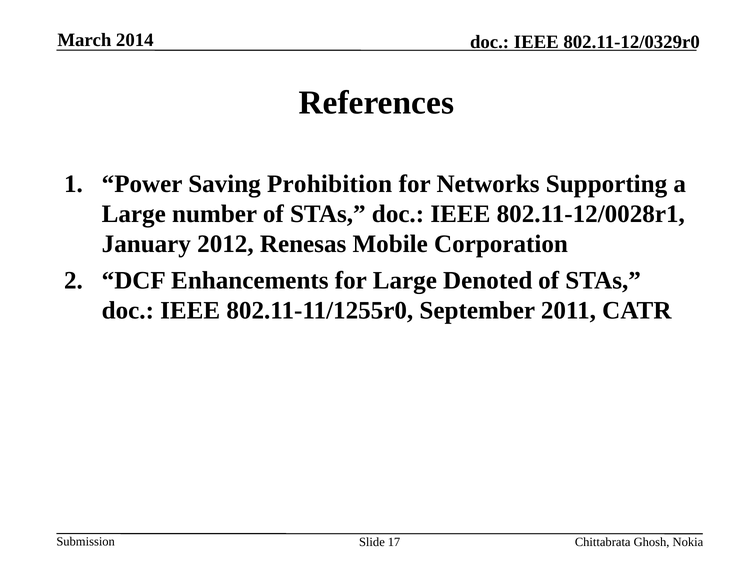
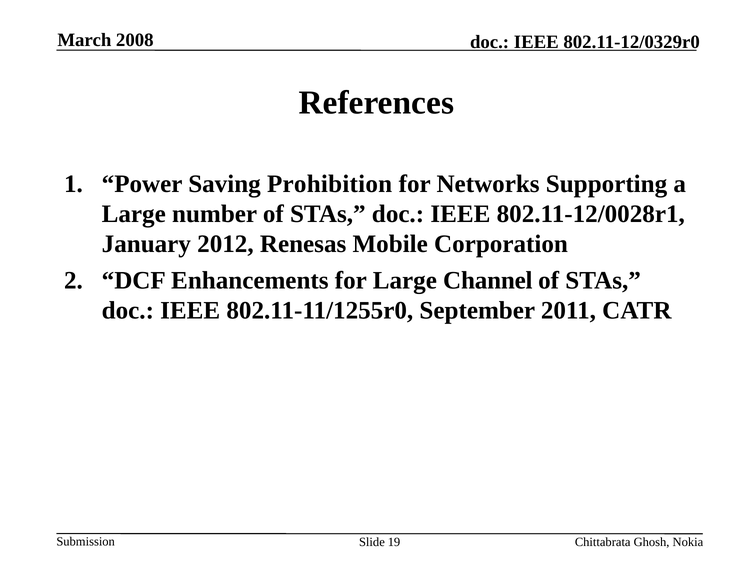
2014: 2014 -> 2008
Denoted: Denoted -> Channel
17: 17 -> 19
